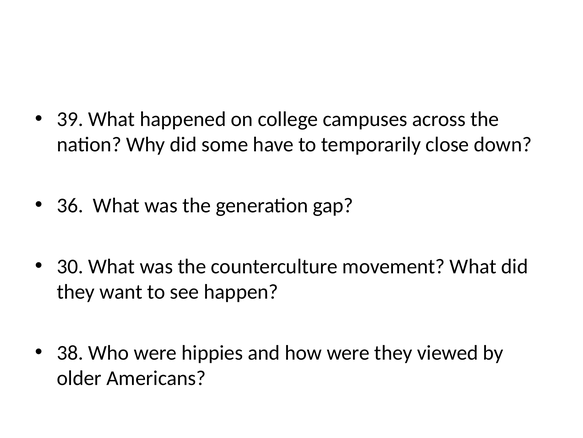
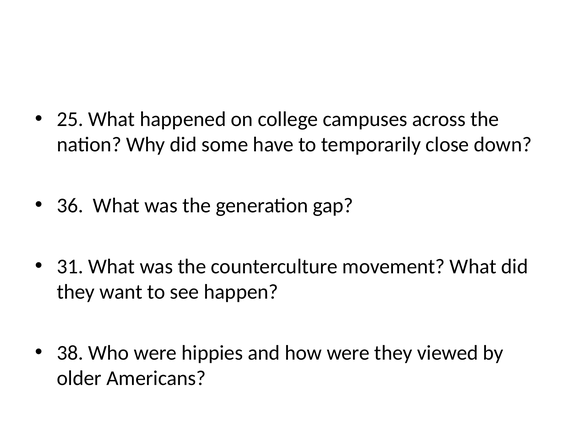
39: 39 -> 25
30: 30 -> 31
